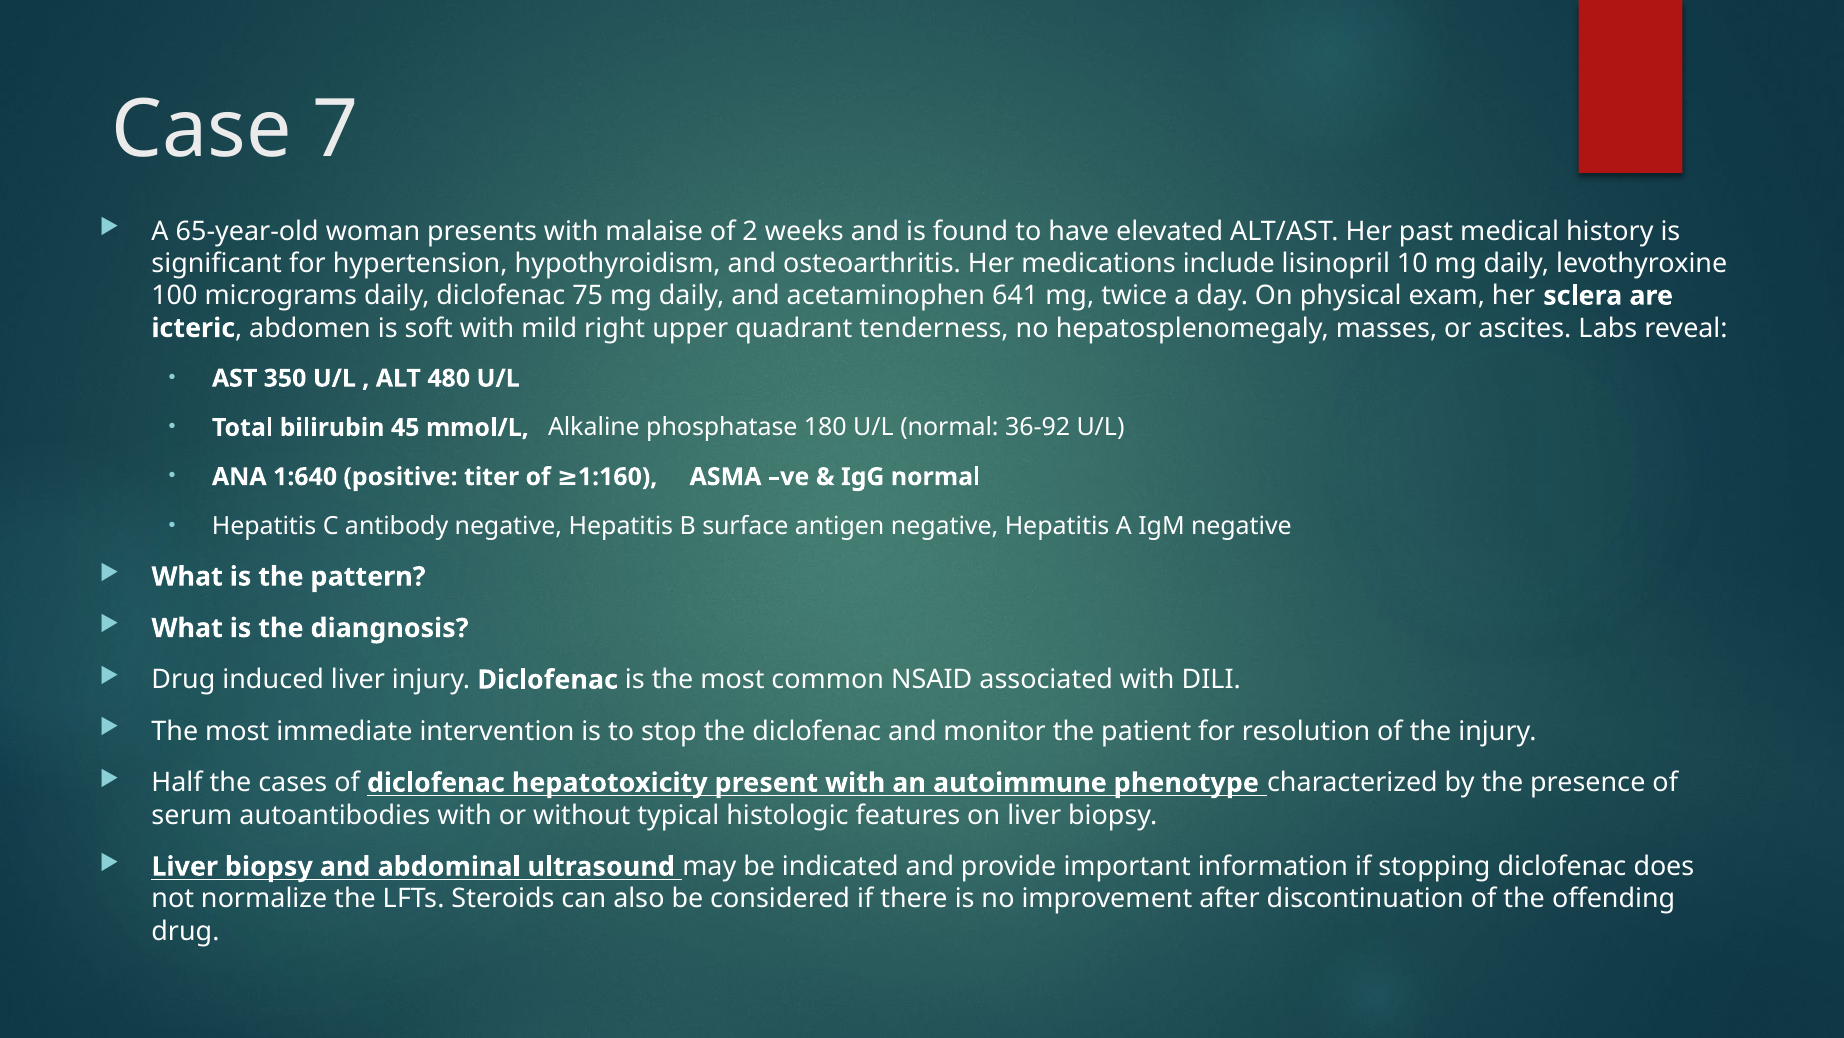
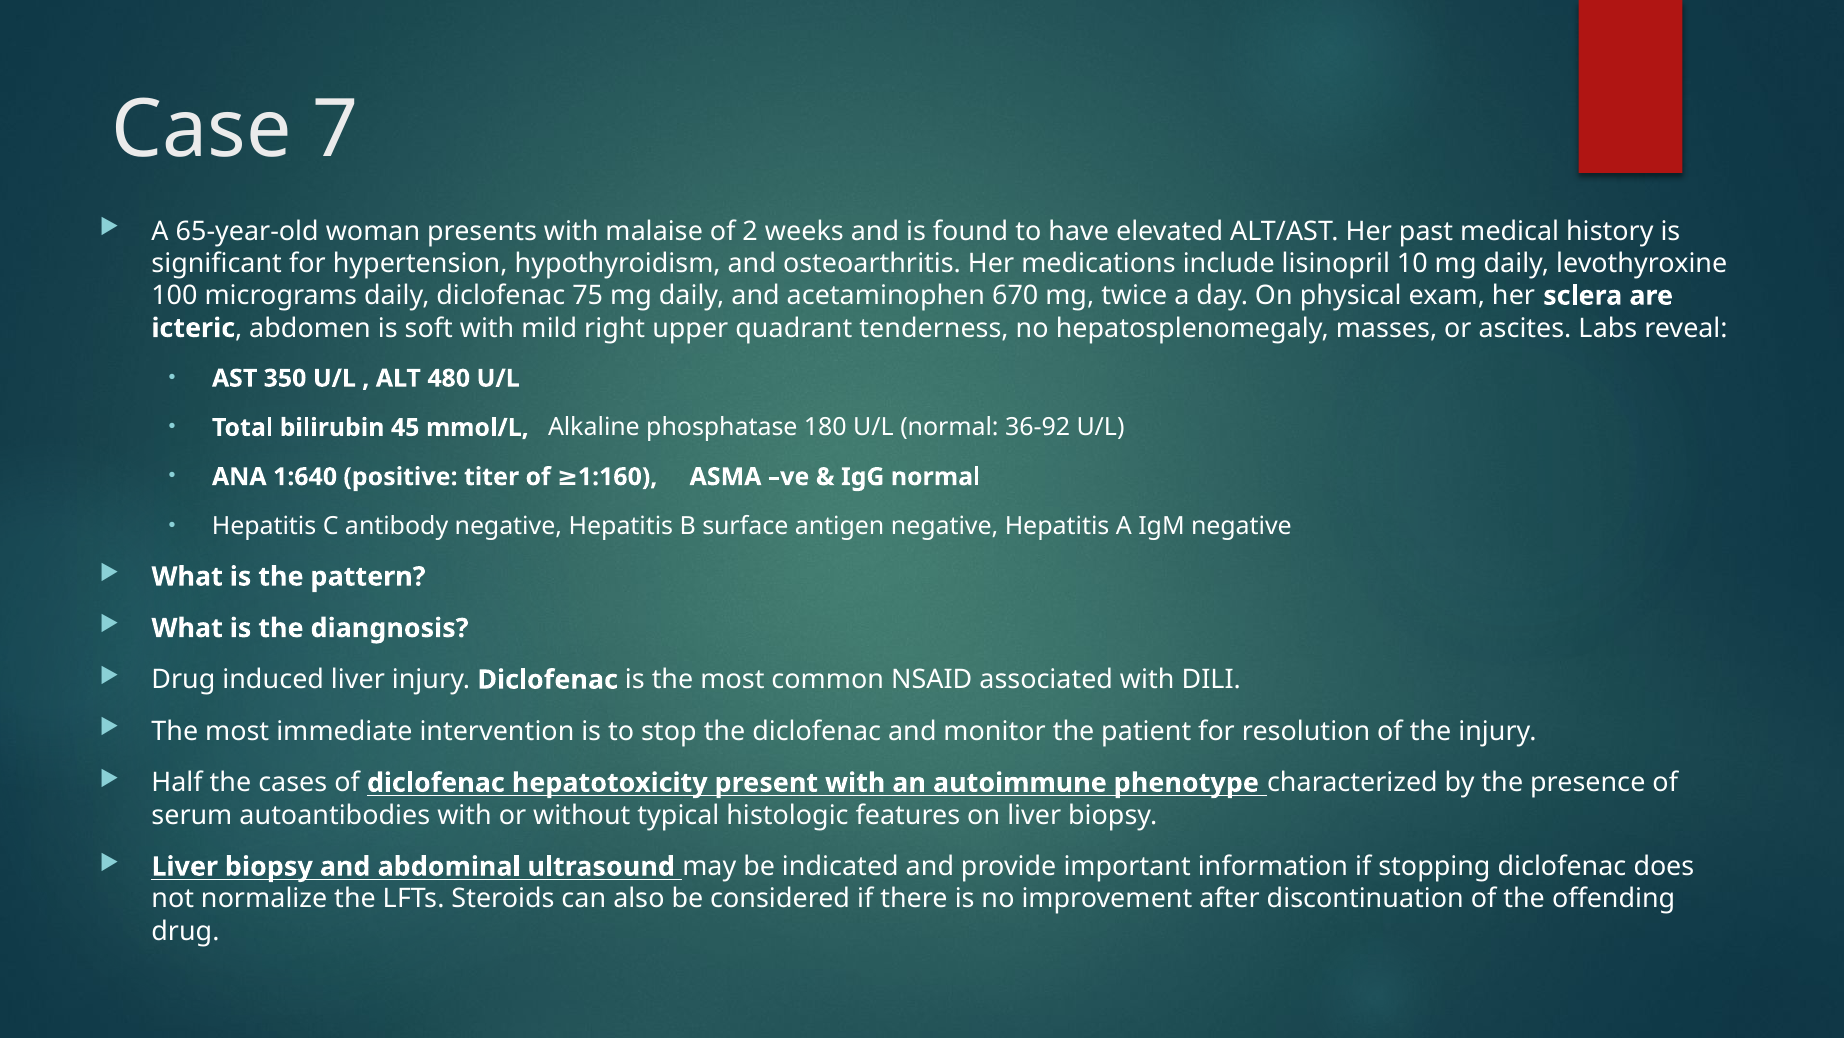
641: 641 -> 670
